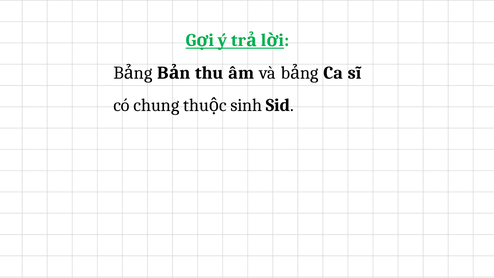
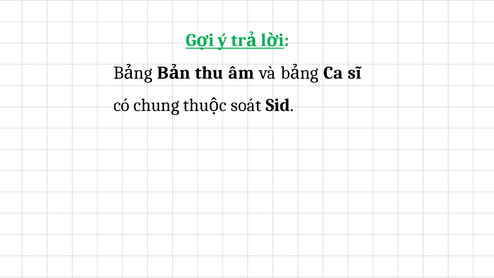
sinh: sinh -> soát
